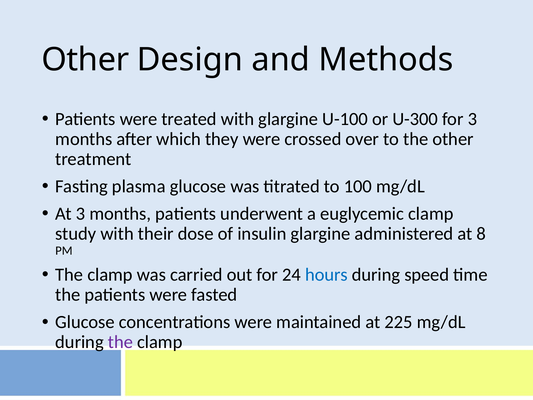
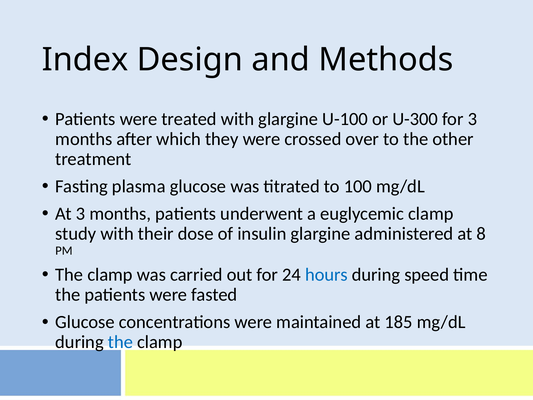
Other at (85, 60): Other -> Index
225: 225 -> 185
the at (120, 342) colour: purple -> blue
